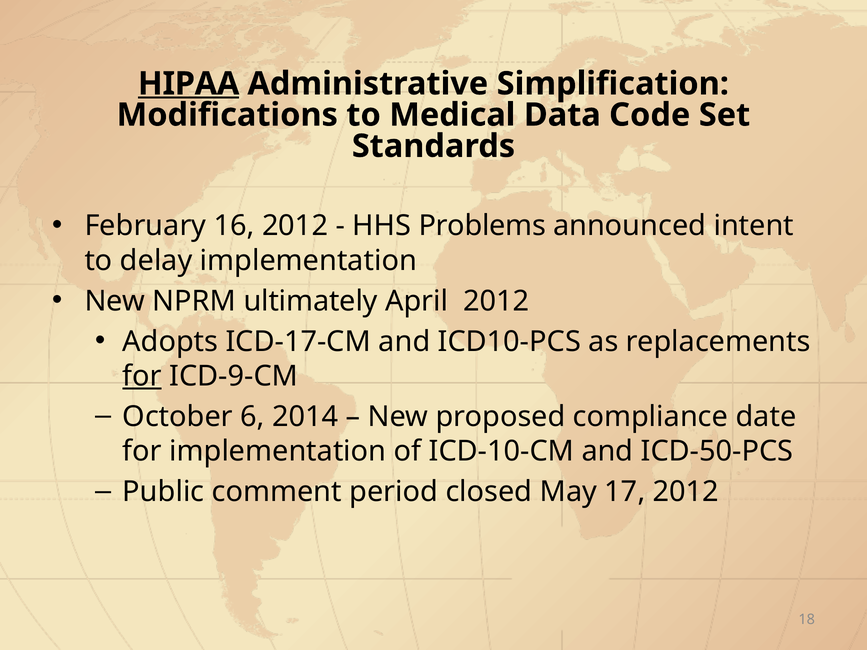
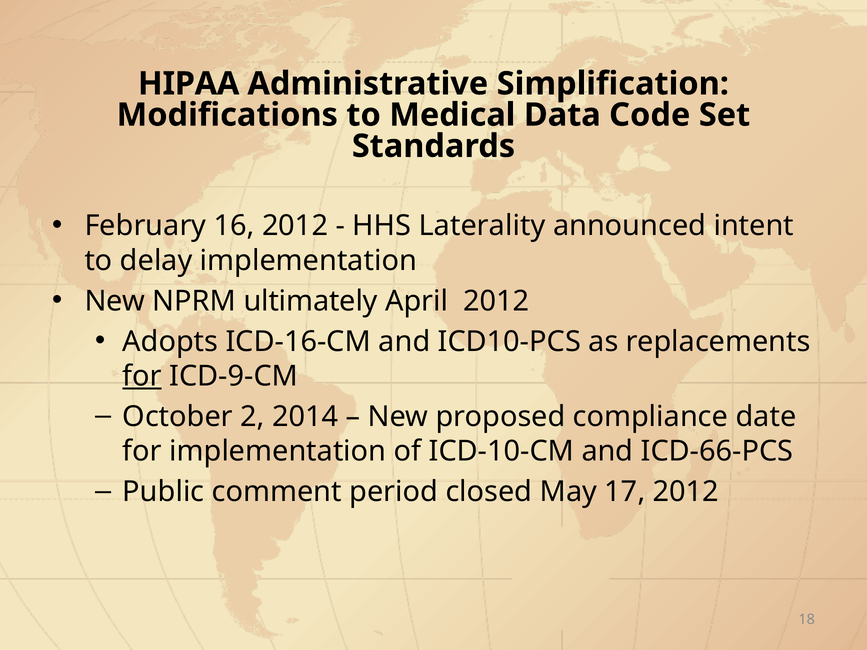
HIPAA underline: present -> none
Problems: Problems -> Laterality
ICD-17-CM: ICD-17-CM -> ICD-16-CM
6: 6 -> 2
ICD-50-PCS: ICD-50-PCS -> ICD-66-PCS
